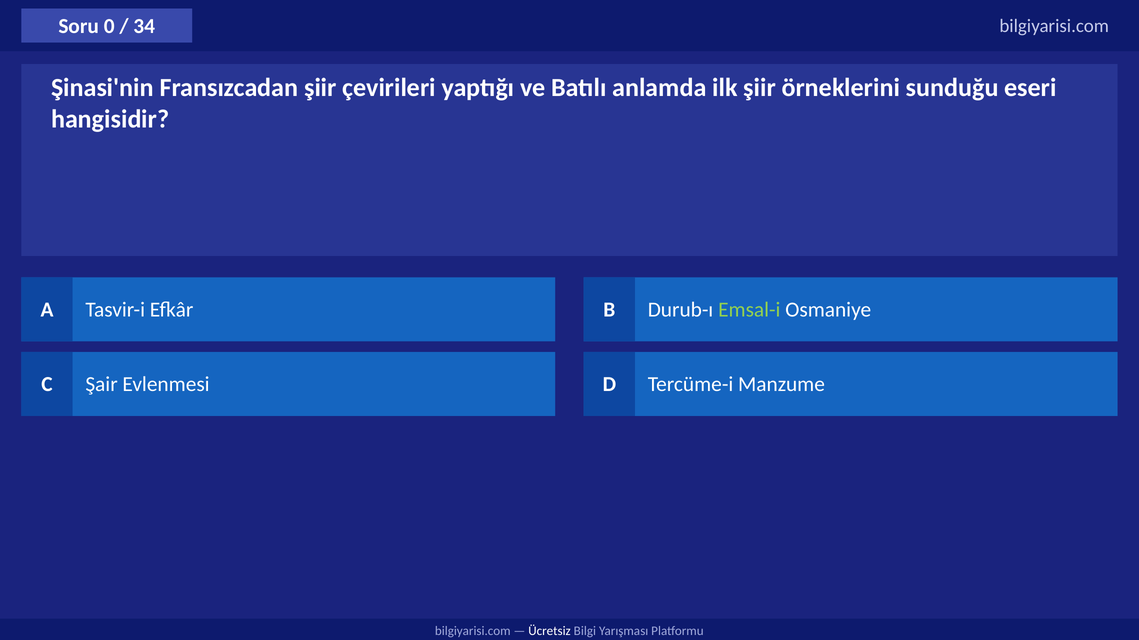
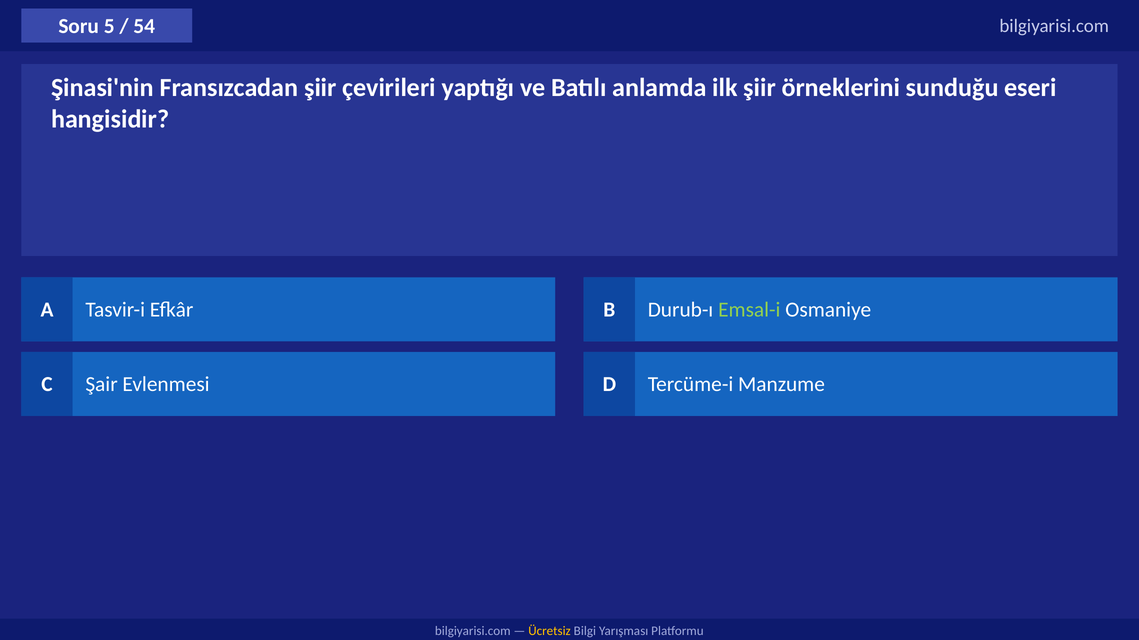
0: 0 -> 5
34: 34 -> 54
Ücretsiz colour: white -> yellow
